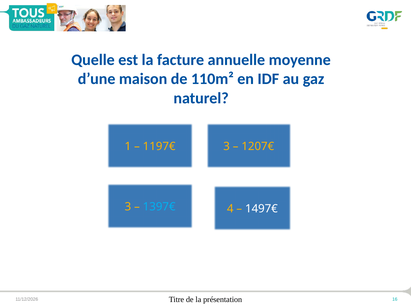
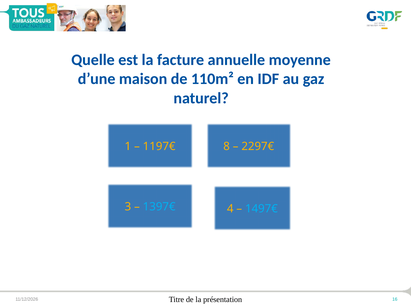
1197€ 3: 3 -> 8
1207€: 1207€ -> 2297€
1497€ colour: white -> light blue
